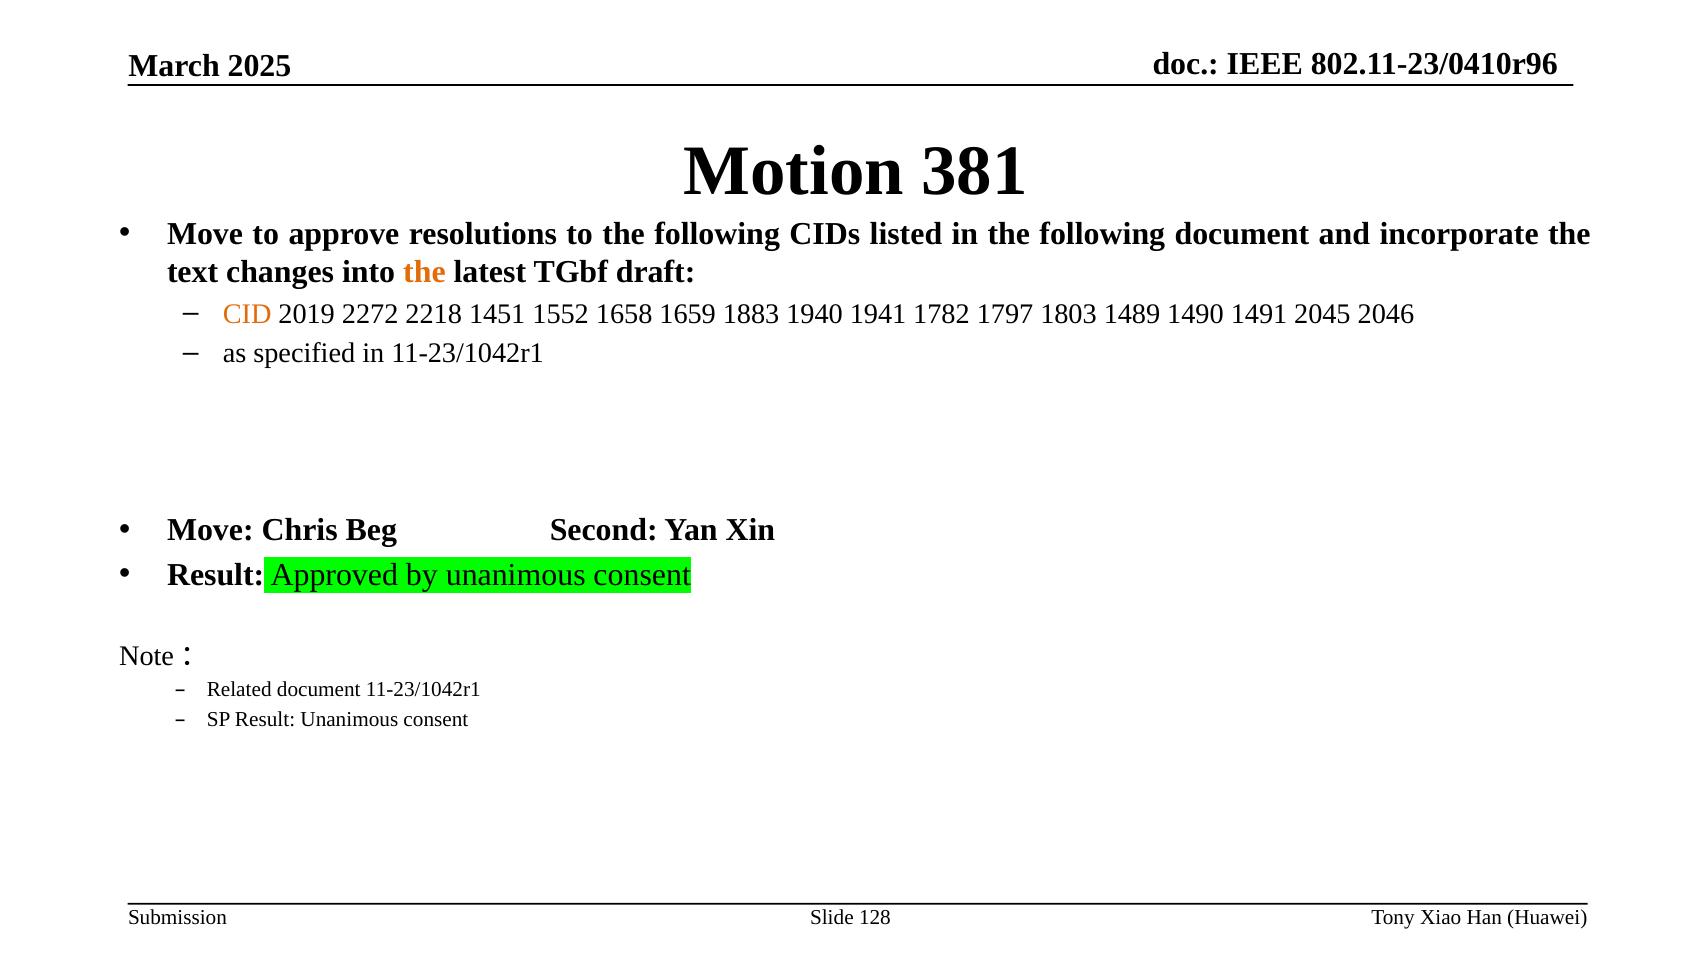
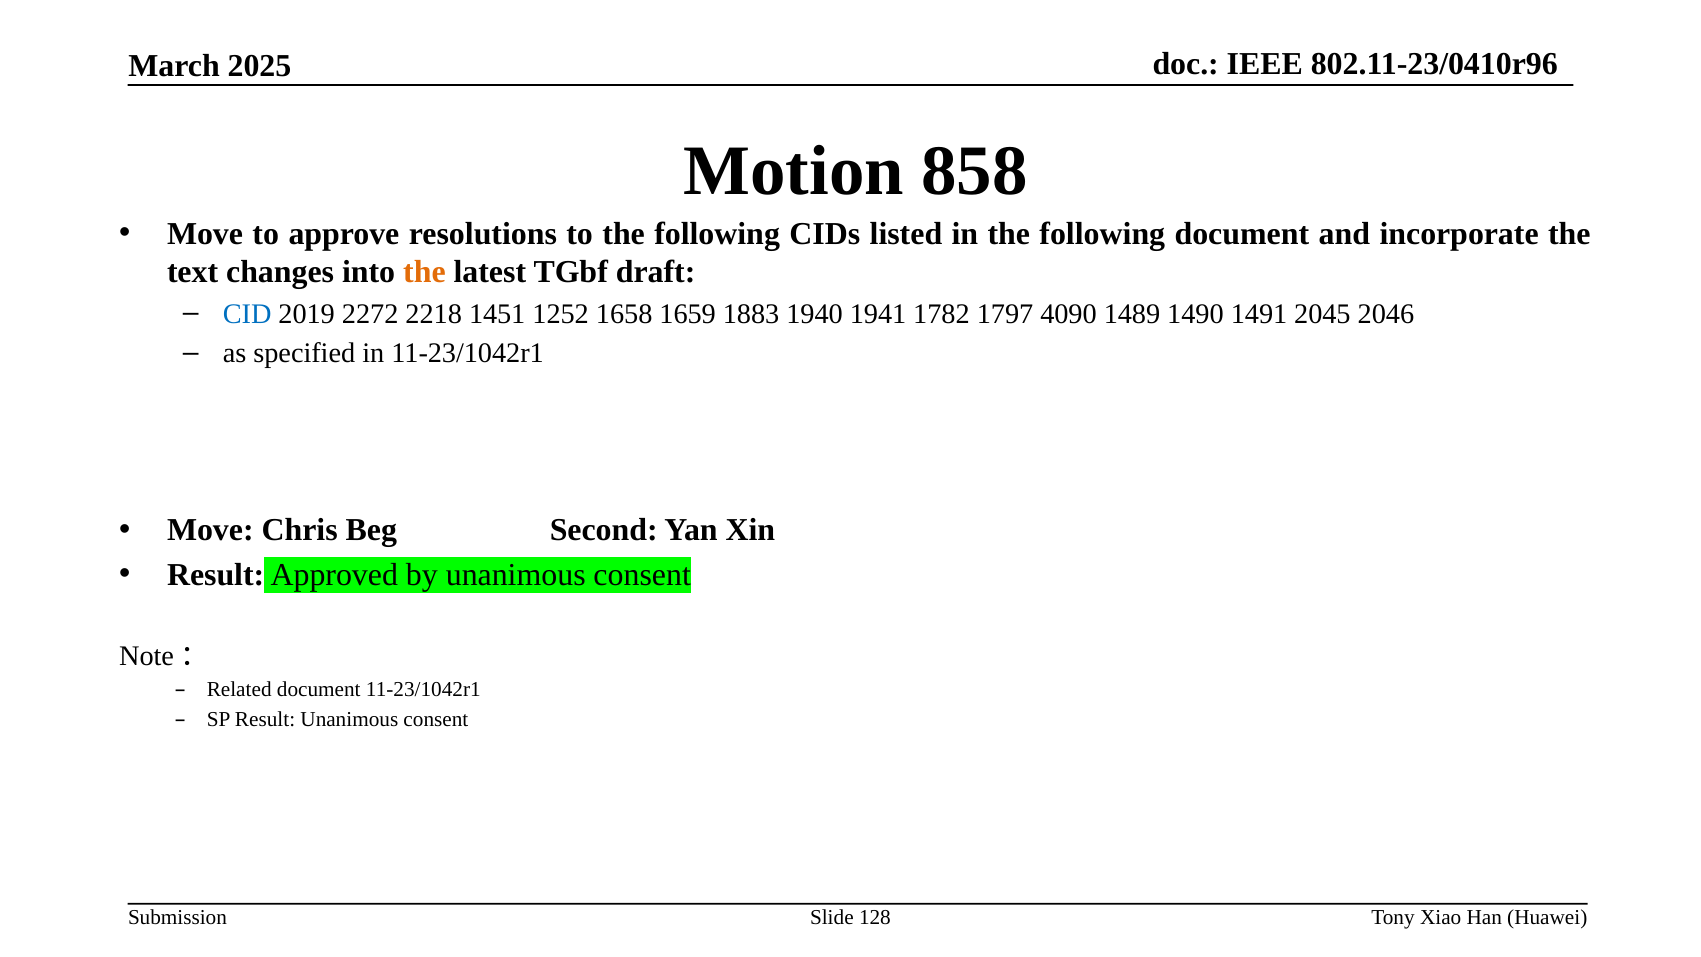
381: 381 -> 858
CID colour: orange -> blue
1552: 1552 -> 1252
1803: 1803 -> 4090
